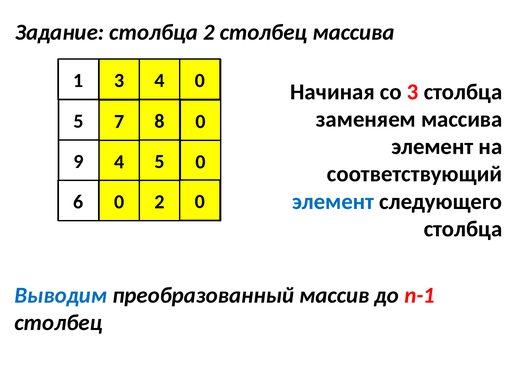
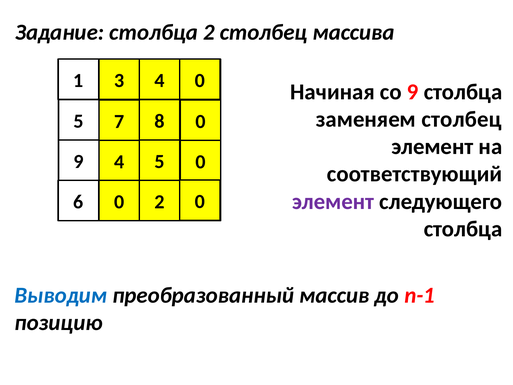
со 3: 3 -> 9
заменяем массива: массива -> столбец
элемент at (333, 201) colour: blue -> purple
столбец at (59, 322): столбец -> позицию
